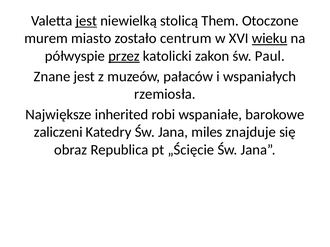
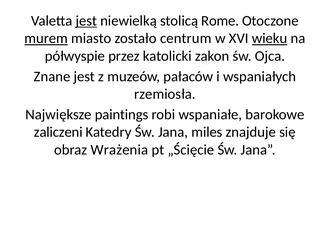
Them: Them -> Rome
murem underline: none -> present
przez underline: present -> none
Paul: Paul -> Ojca
inherited: inherited -> paintings
Republica: Republica -> Wrażenia
